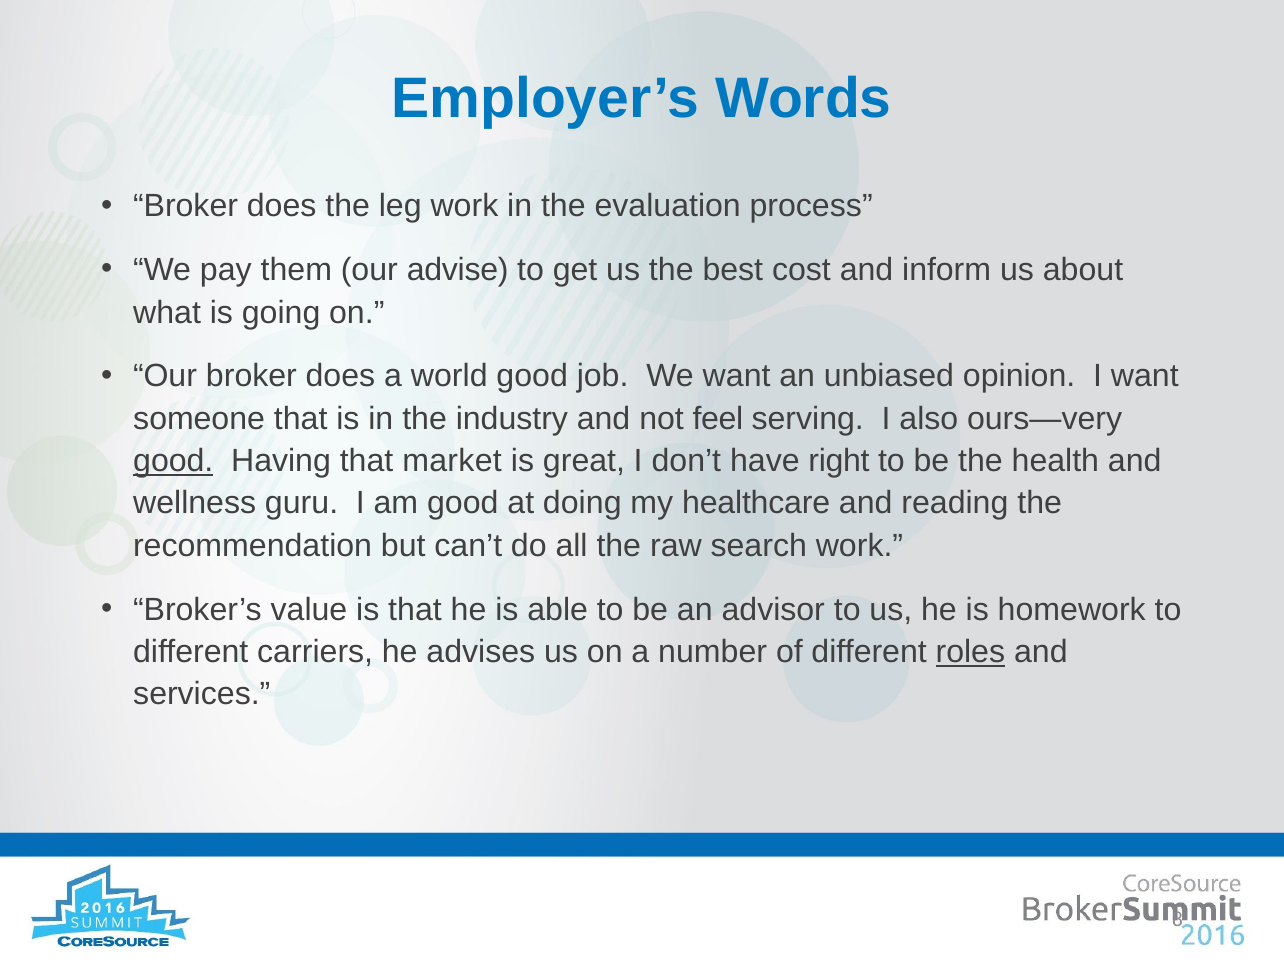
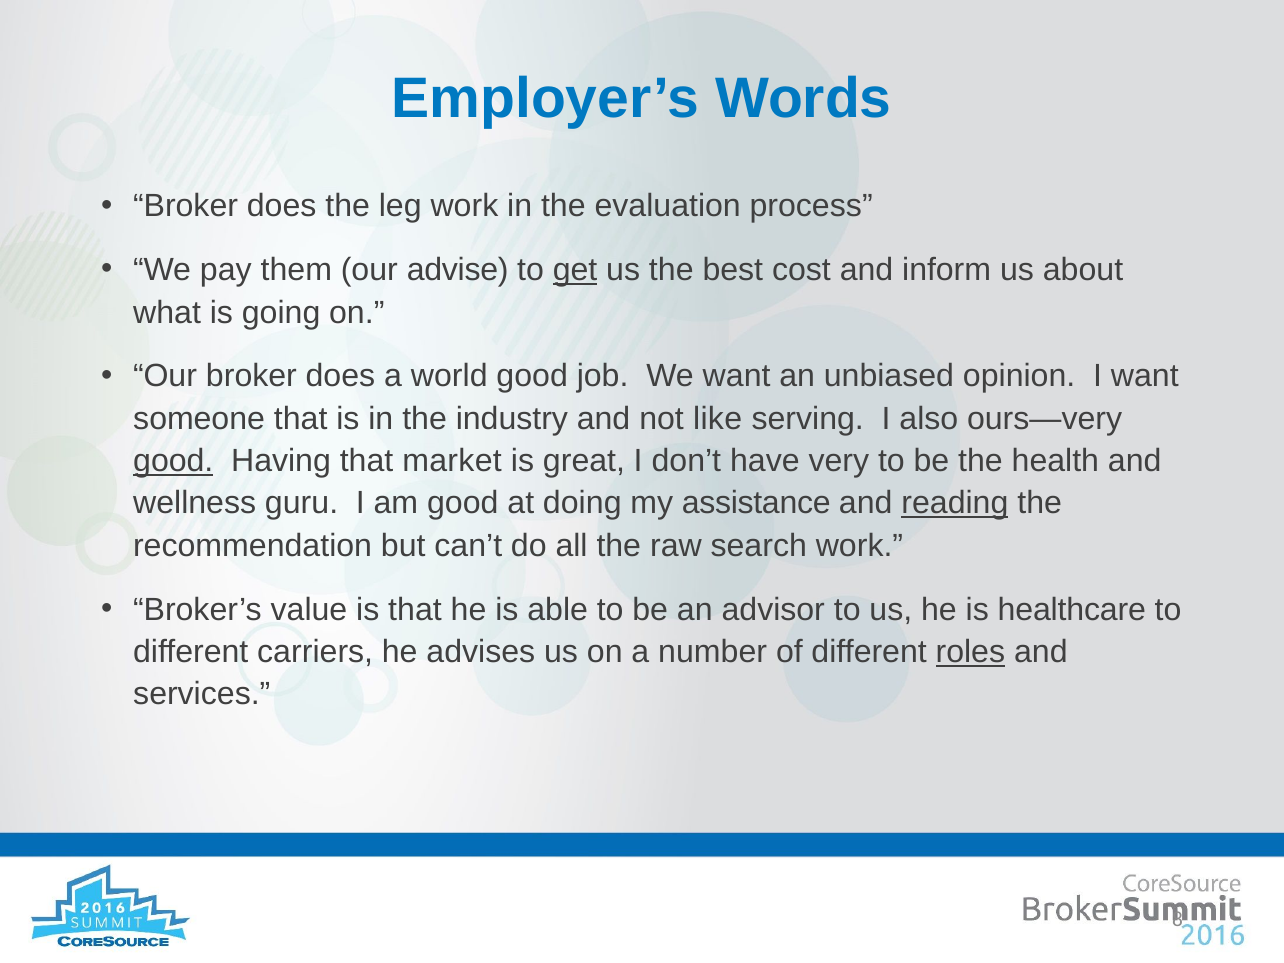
get underline: none -> present
feel: feel -> like
right: right -> very
healthcare: healthcare -> assistance
reading underline: none -> present
homework: homework -> healthcare
